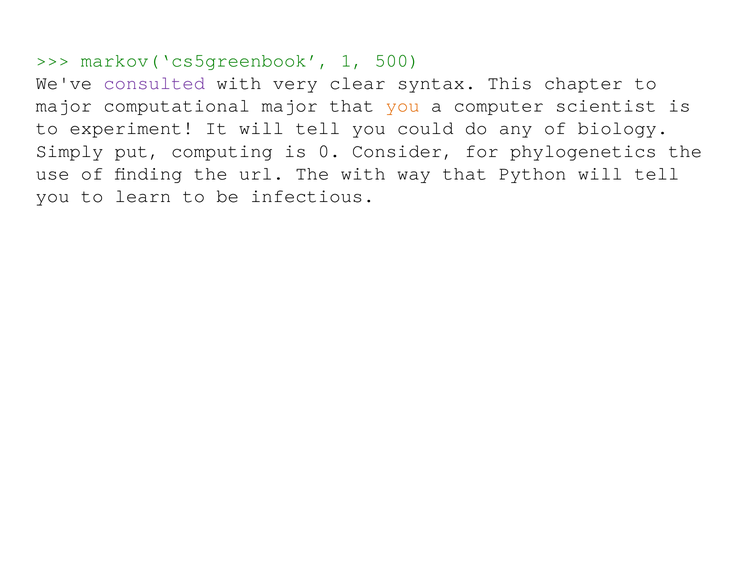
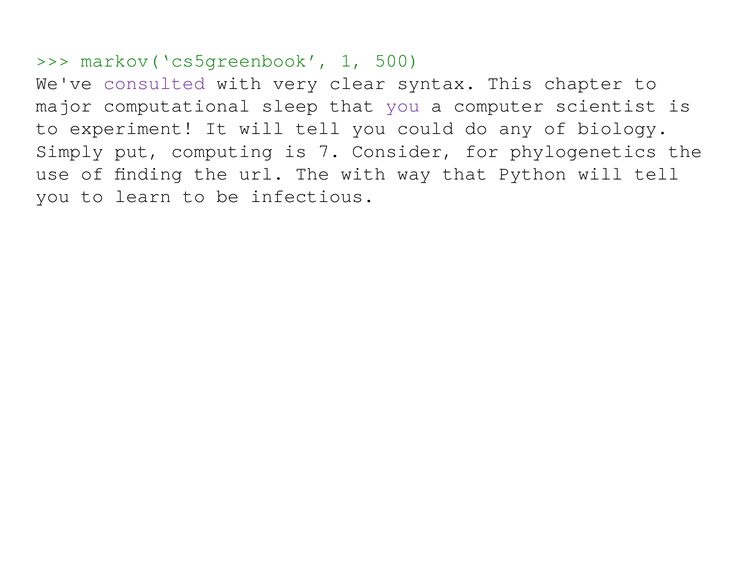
computational major: major -> sleep
you at (403, 106) colour: orange -> purple
0: 0 -> 7
